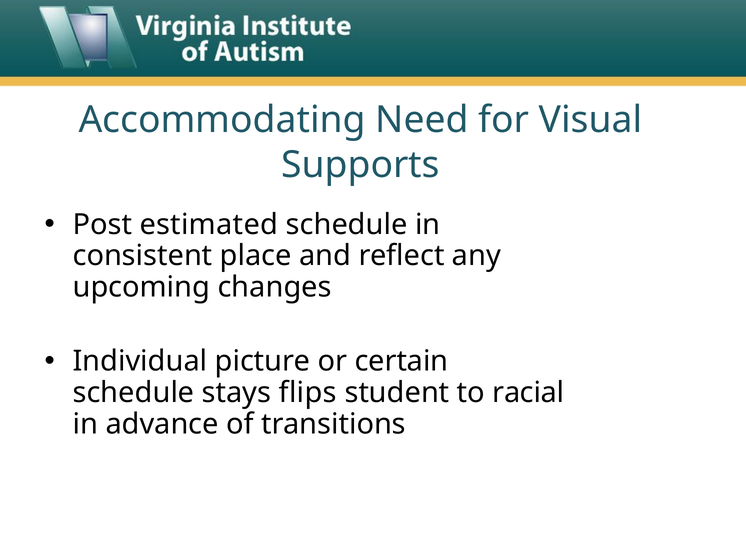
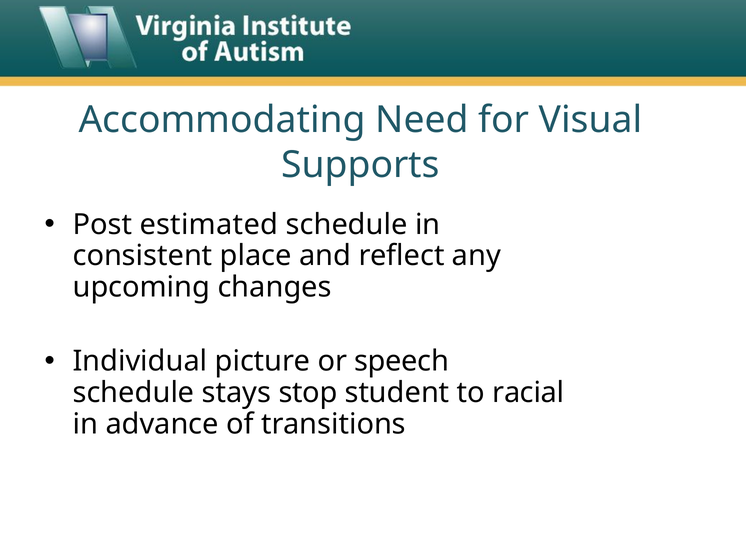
certain: certain -> speech
flips: flips -> stop
